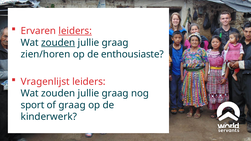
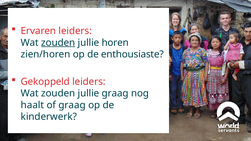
leiders at (75, 31) underline: present -> none
graag at (115, 43): graag -> horen
Vragenlijst: Vragenlijst -> Gekoppeld
sport: sport -> haalt
